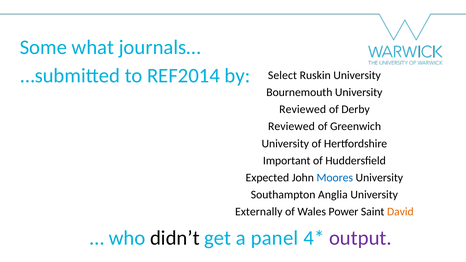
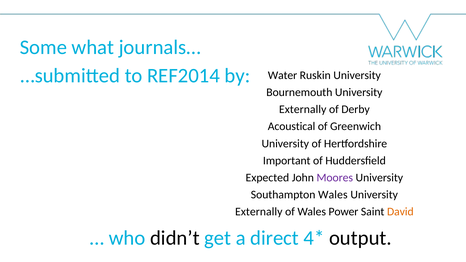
Select: Select -> Water
Reviewed at (303, 109): Reviewed -> Externally
Reviewed at (291, 127): Reviewed -> Acoustical
Moores colour: blue -> purple
Southampton Anglia: Anglia -> Wales
panel: panel -> direct
output colour: purple -> black
